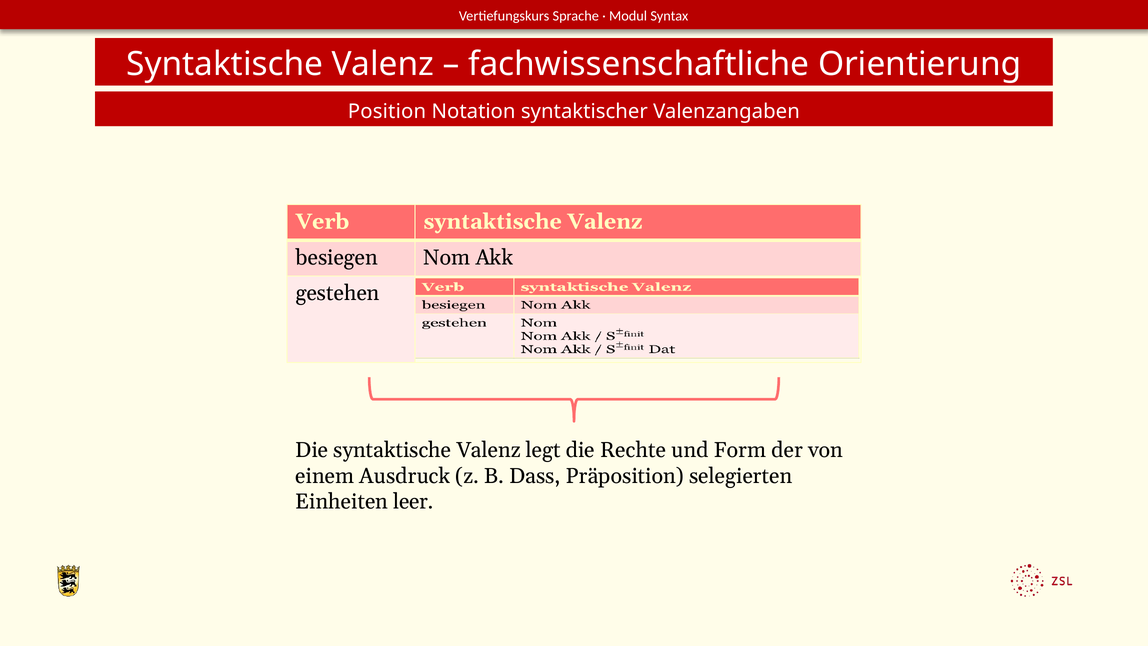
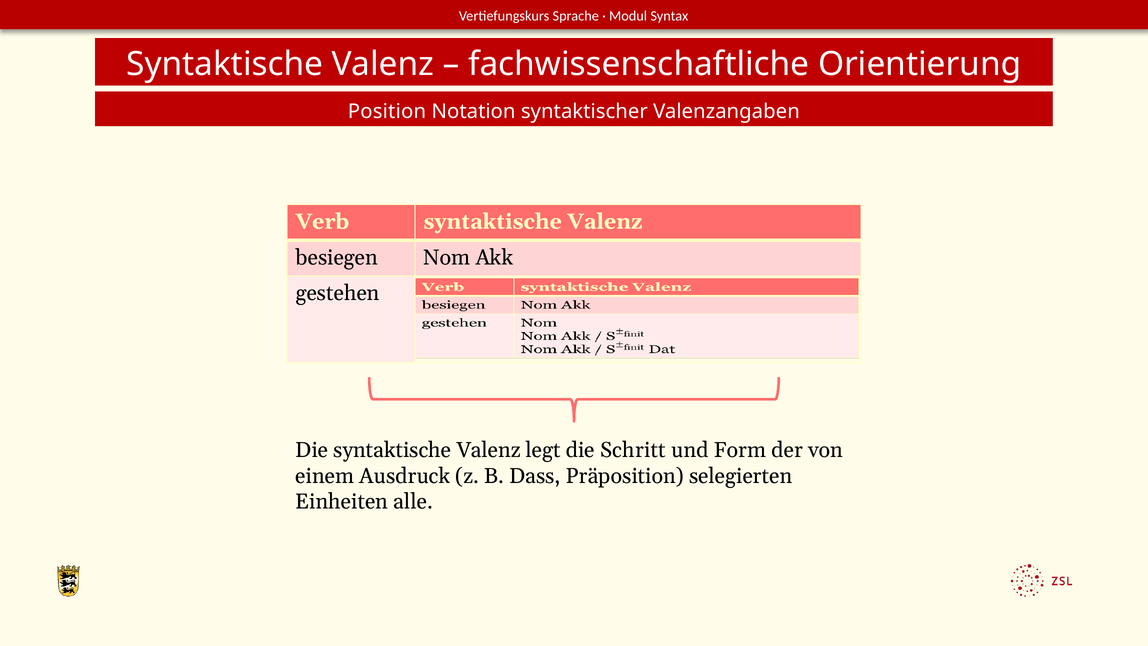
Rechte: Rechte -> Schritt
leer: leer -> alle
